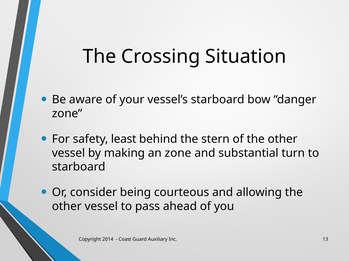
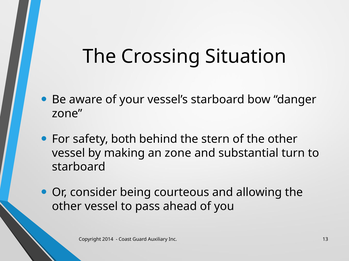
least: least -> both
